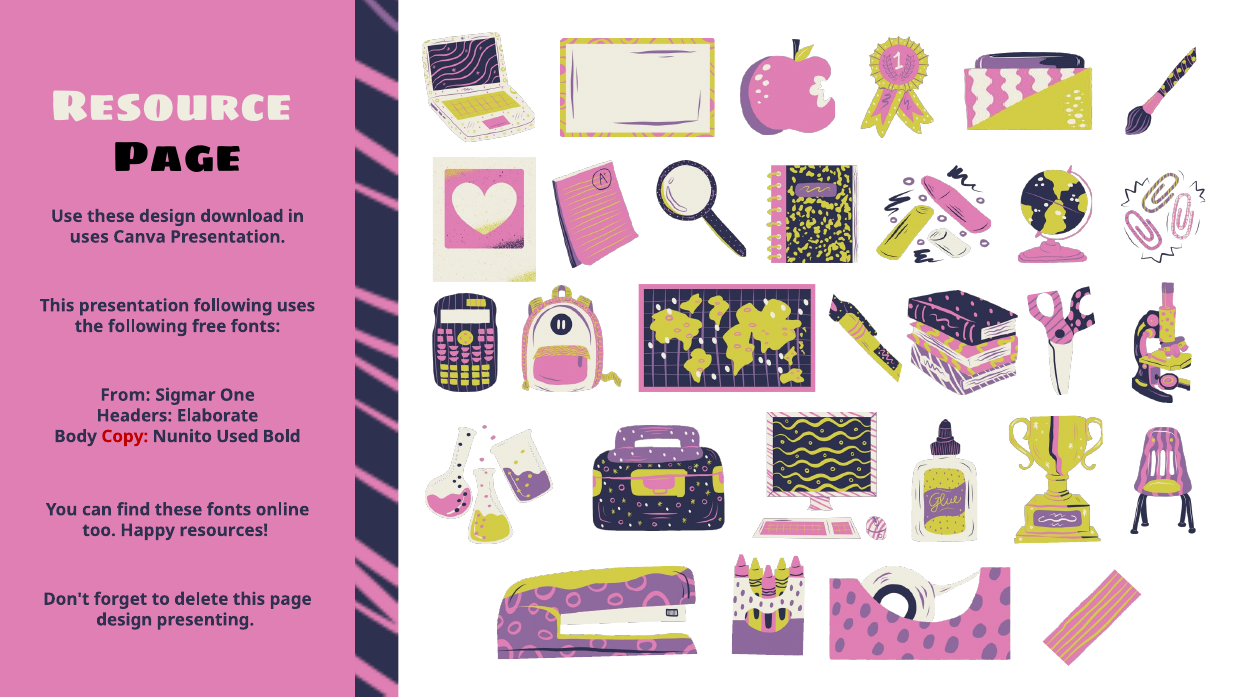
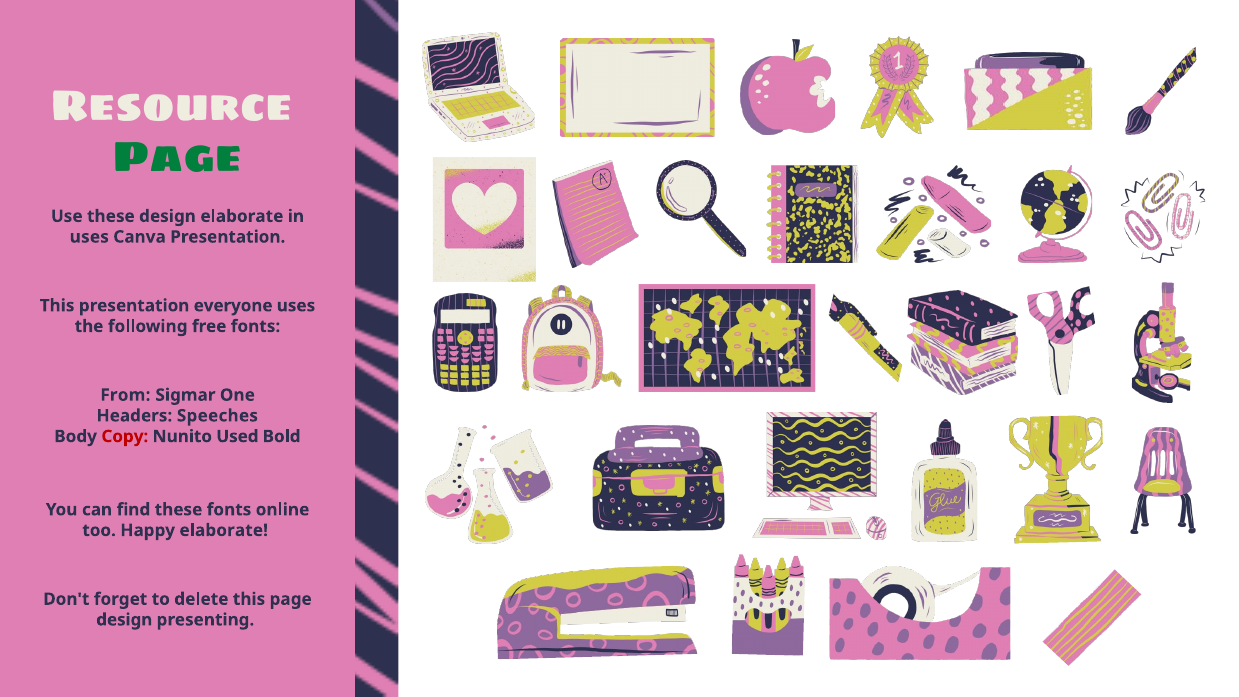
Page at (177, 158) colour: black -> green
design download: download -> elaborate
presentation following: following -> everyone
Elaborate: Elaborate -> Speeches
Happy resources: resources -> elaborate
